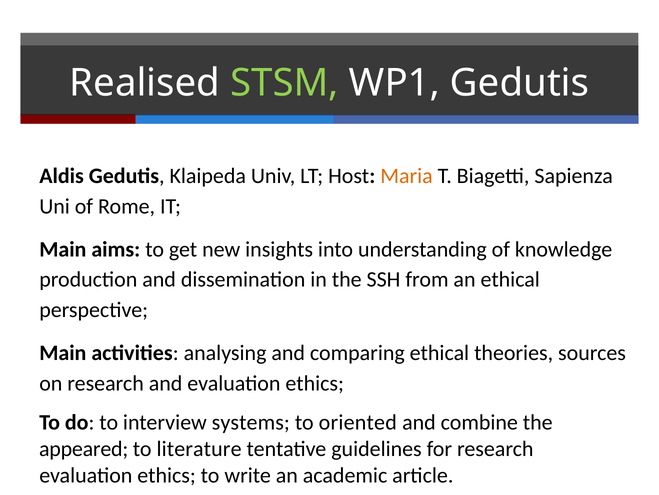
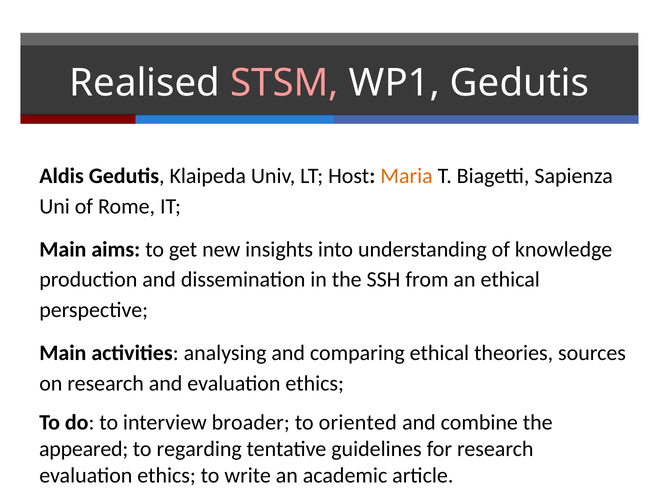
STSM colour: light green -> pink
systems: systems -> broader
literature: literature -> regarding
